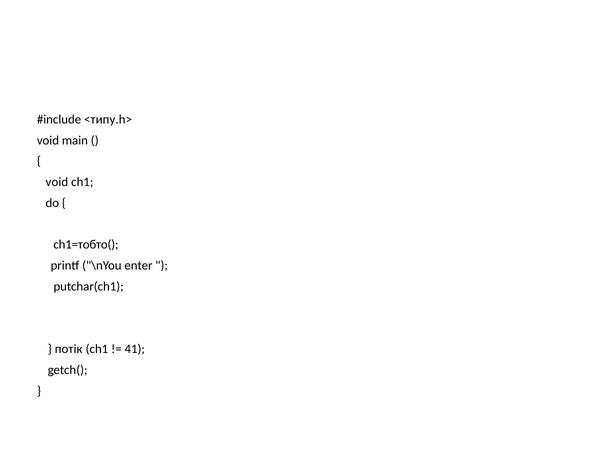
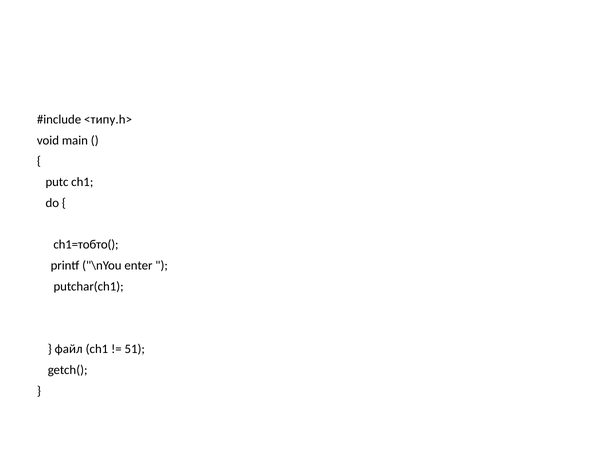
void at (57, 182): void -> putc
потік: потік -> файл
41: 41 -> 51
